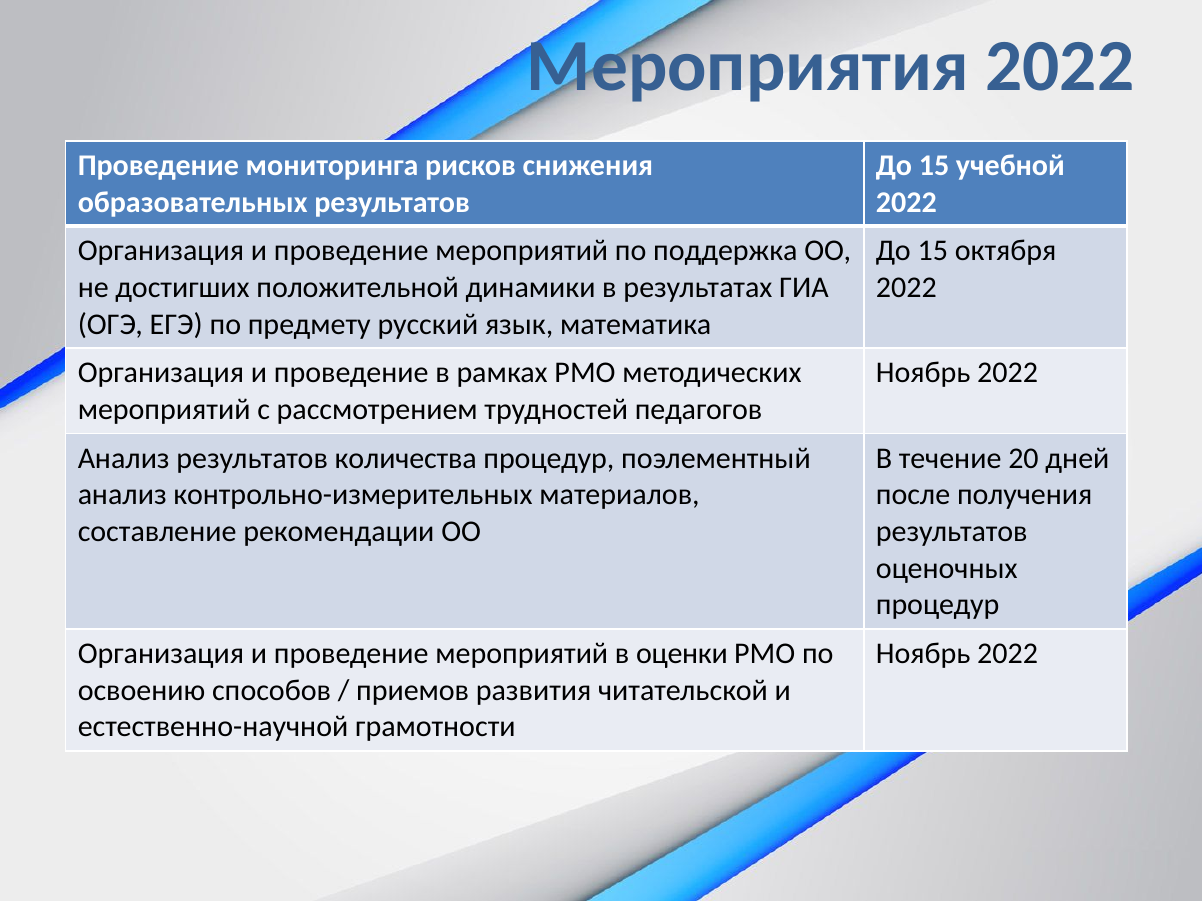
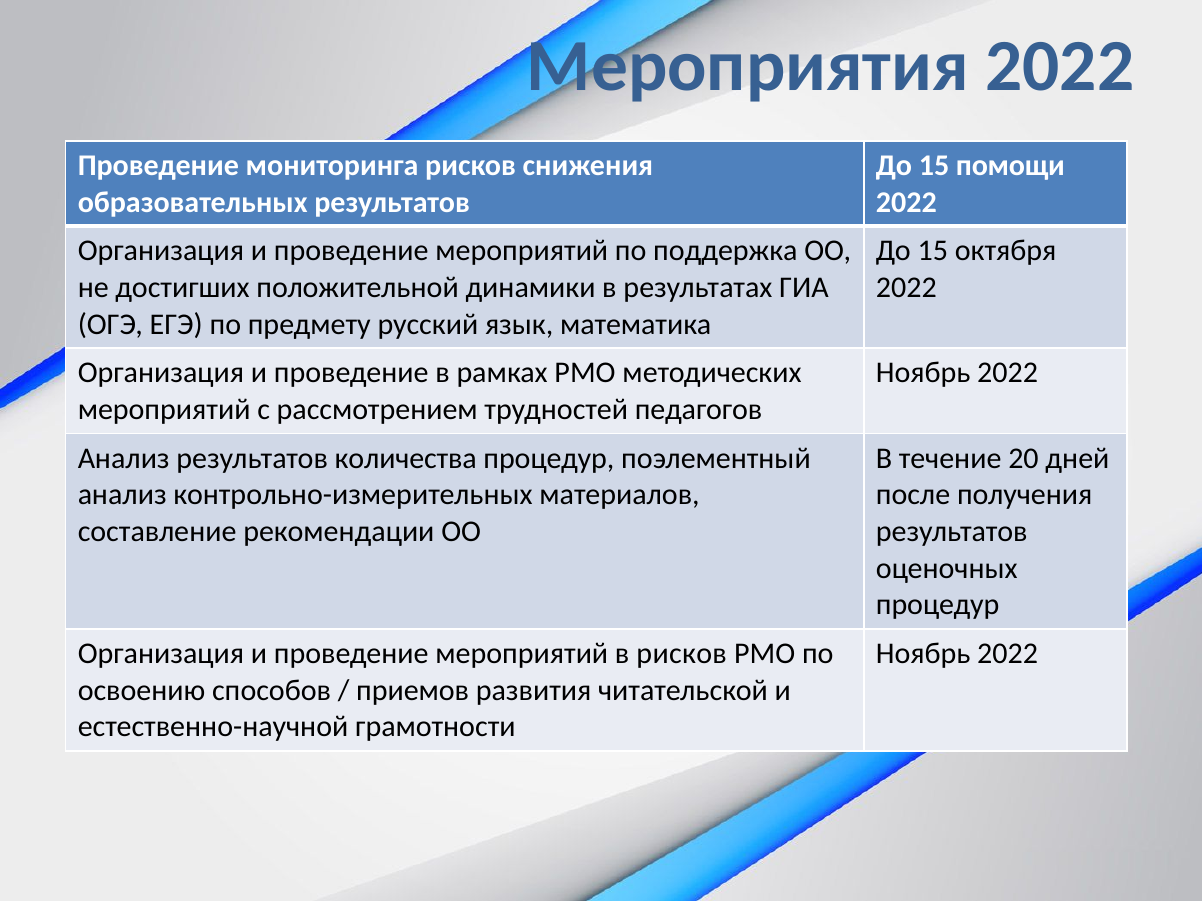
учебной: учебной -> помощи
в оценки: оценки -> рисков
